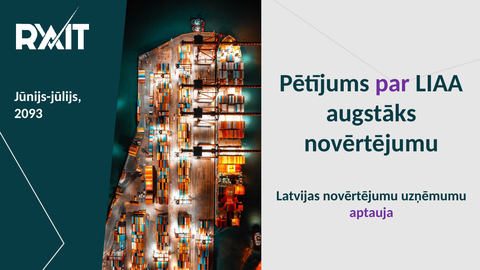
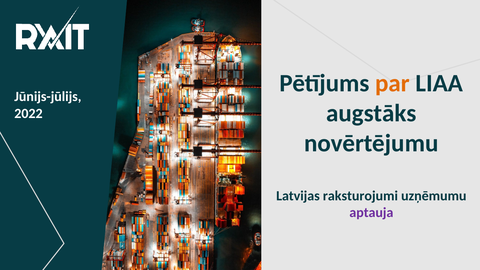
par colour: purple -> orange
2093: 2093 -> 2022
Latvijas novērtējumu: novērtējumu -> raksturojumi
